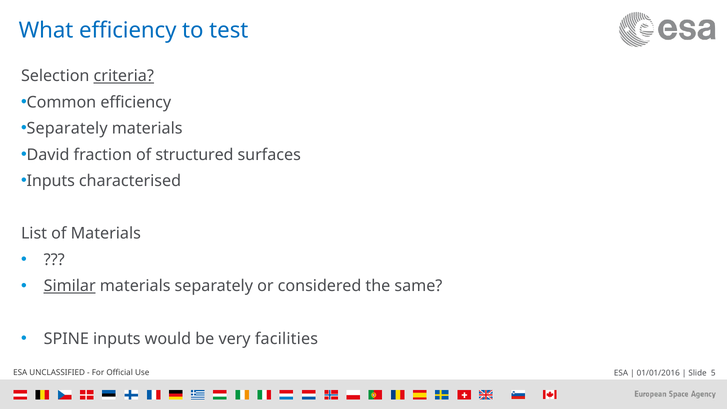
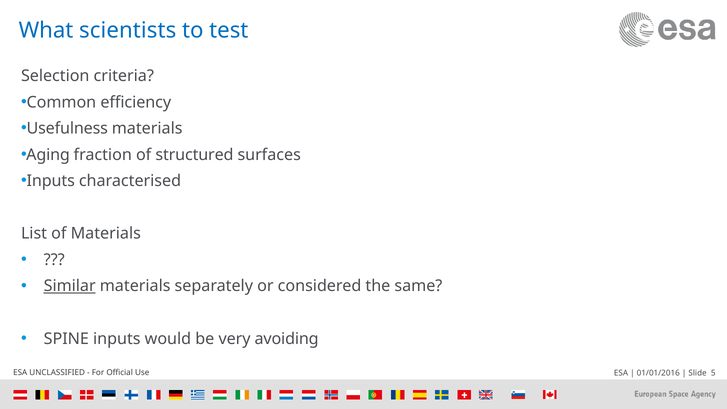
What efficiency: efficiency -> scientists
criteria underline: present -> none
Separately at (67, 128): Separately -> Usefulness
David: David -> Aging
facilities: facilities -> avoiding
